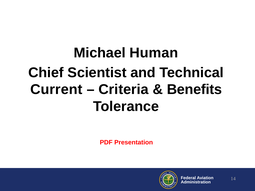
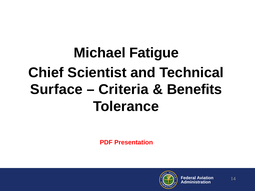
Human: Human -> Fatigue
Current: Current -> Surface
